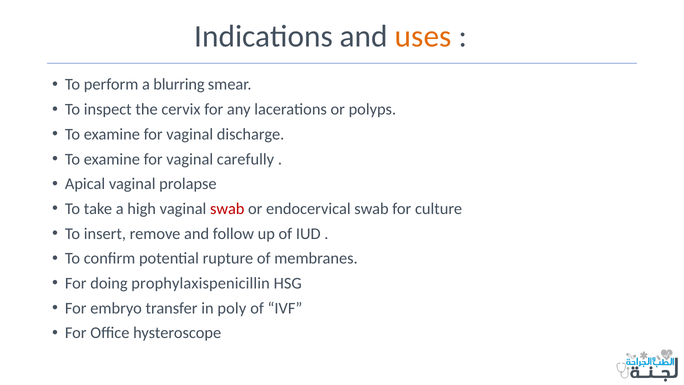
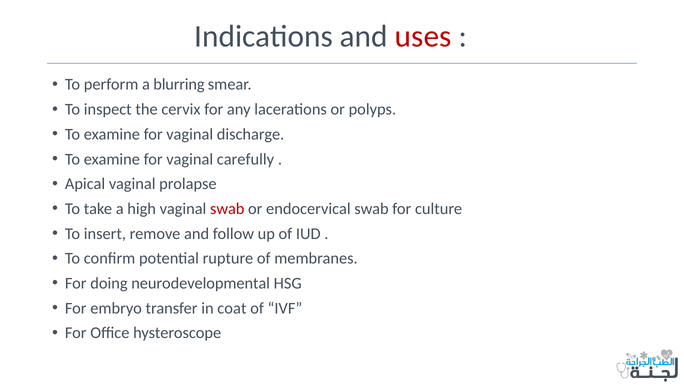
uses colour: orange -> red
prophylaxispenicillin: prophylaxispenicillin -> neurodevelopmental
poly: poly -> coat
